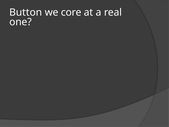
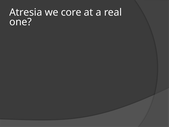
Button: Button -> Atresia
